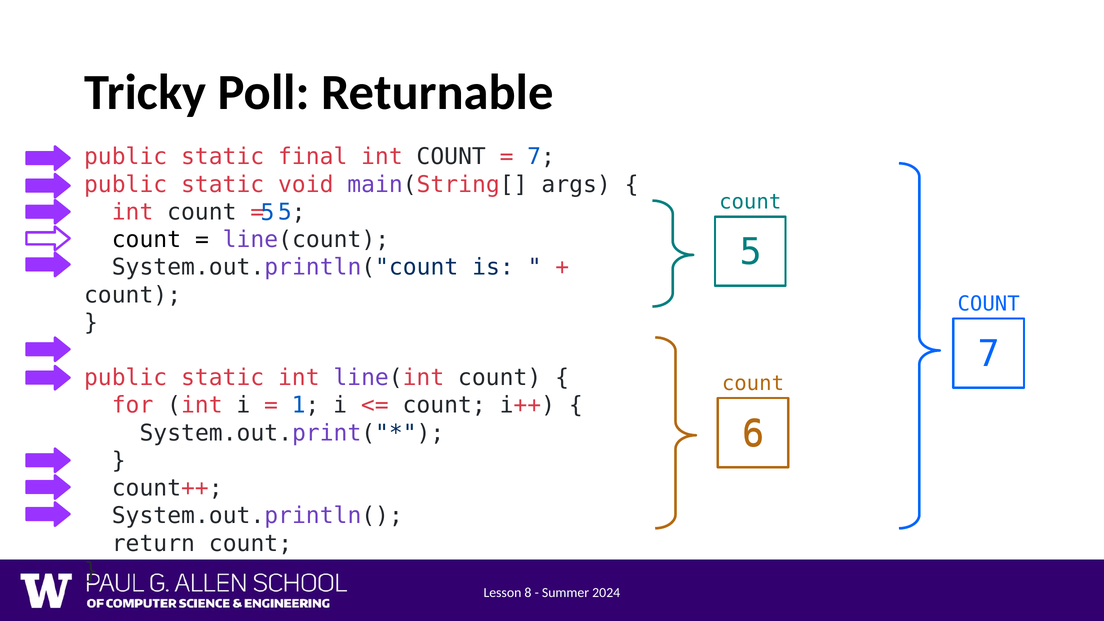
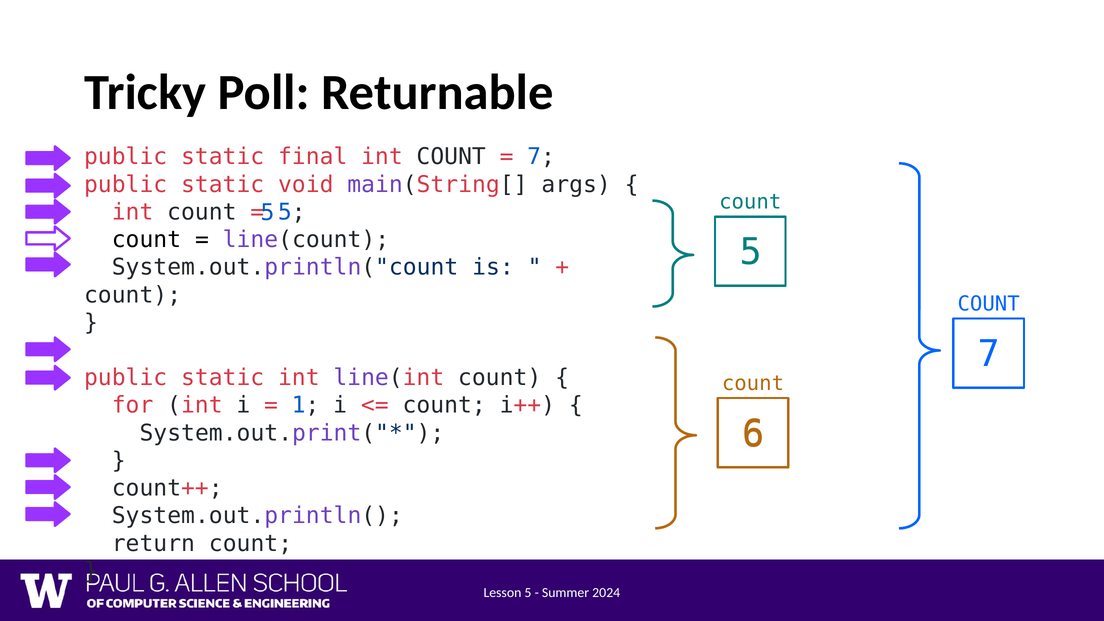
Lesson 8: 8 -> 5
